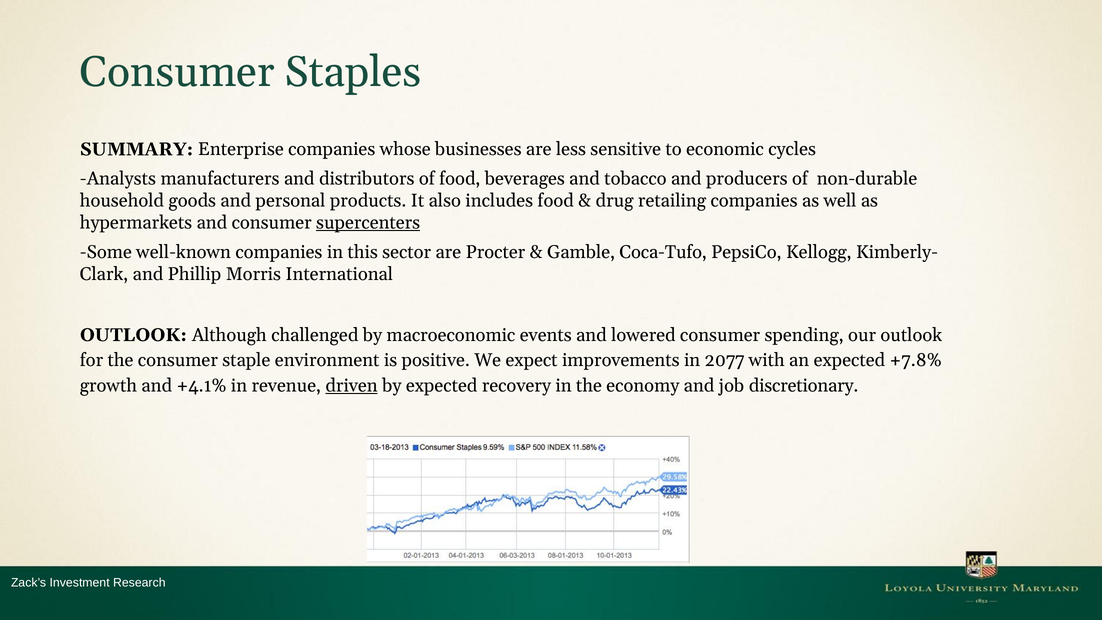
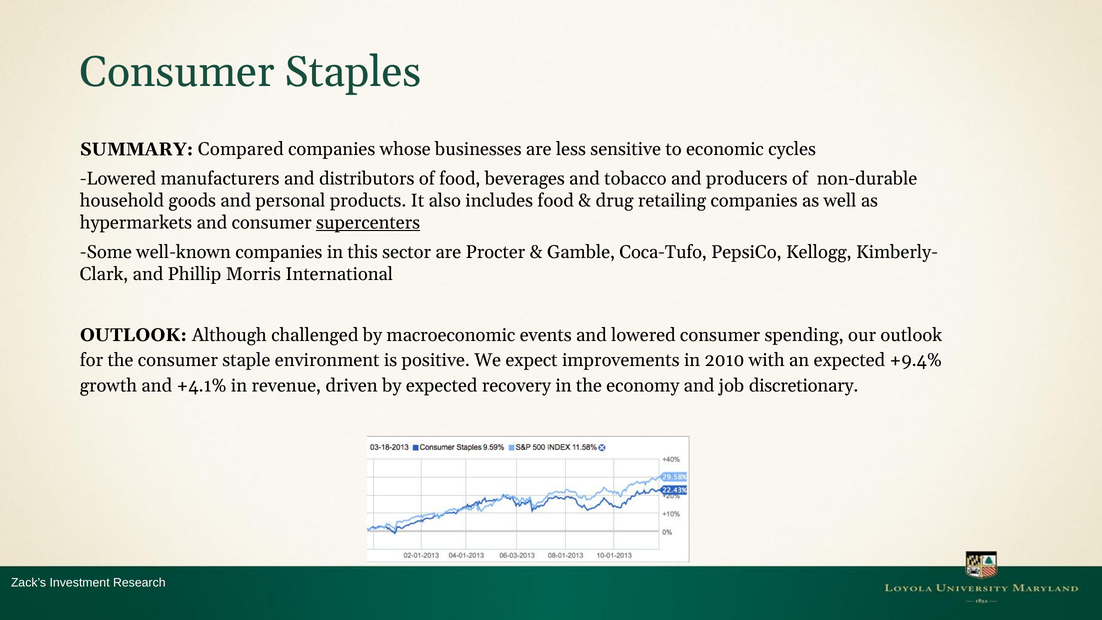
Enterprise: Enterprise -> Compared
Analysts at (118, 179): Analysts -> Lowered
2077: 2077 -> 2010
+7.8%: +7.8% -> +9.4%
driven underline: present -> none
